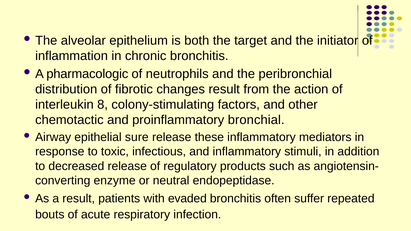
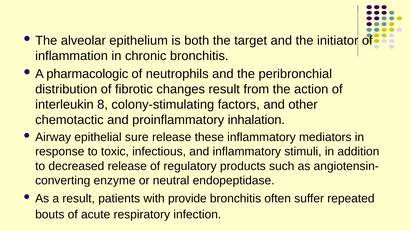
bronchial: bronchial -> inhalation
evaded: evaded -> provide
